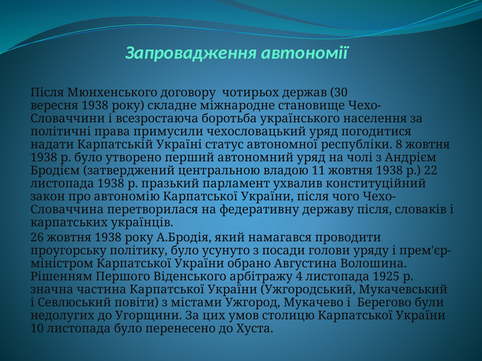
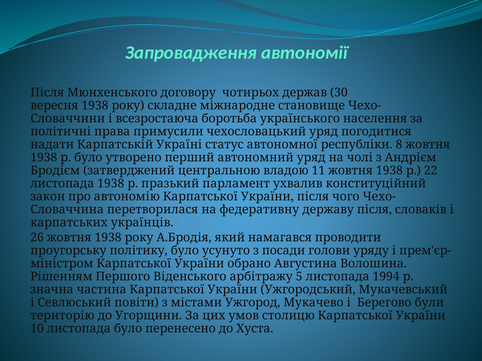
4: 4 -> 5
1925: 1925 -> 1994
недолугих: недолугих -> територію
